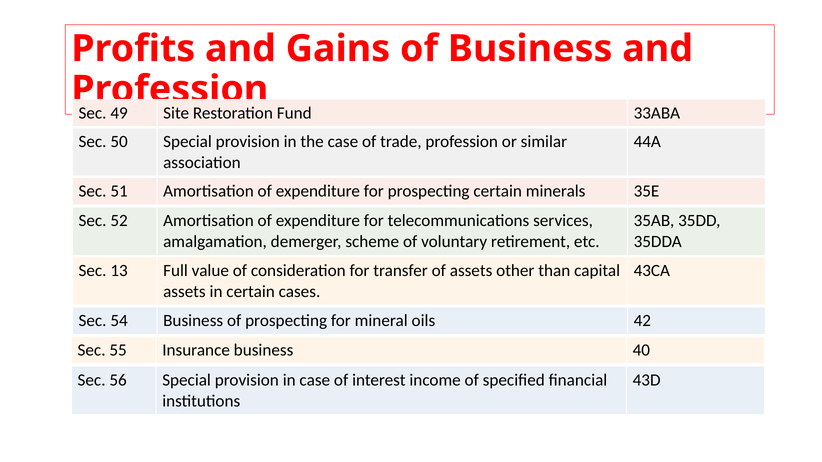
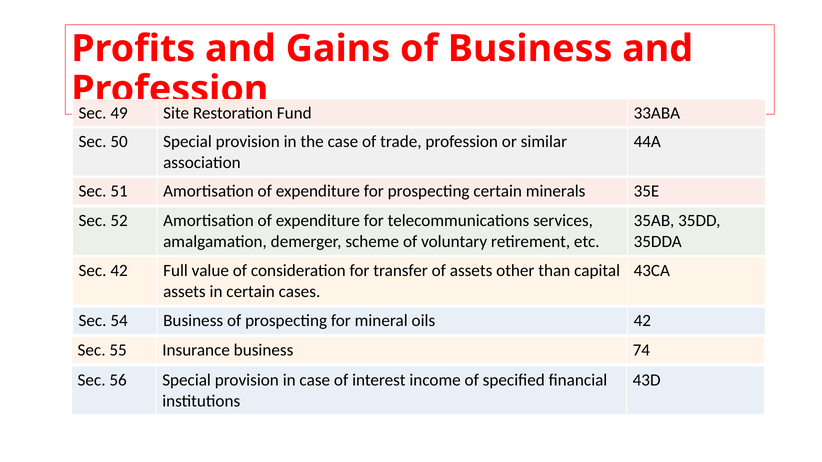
Sec 13: 13 -> 42
40: 40 -> 74
